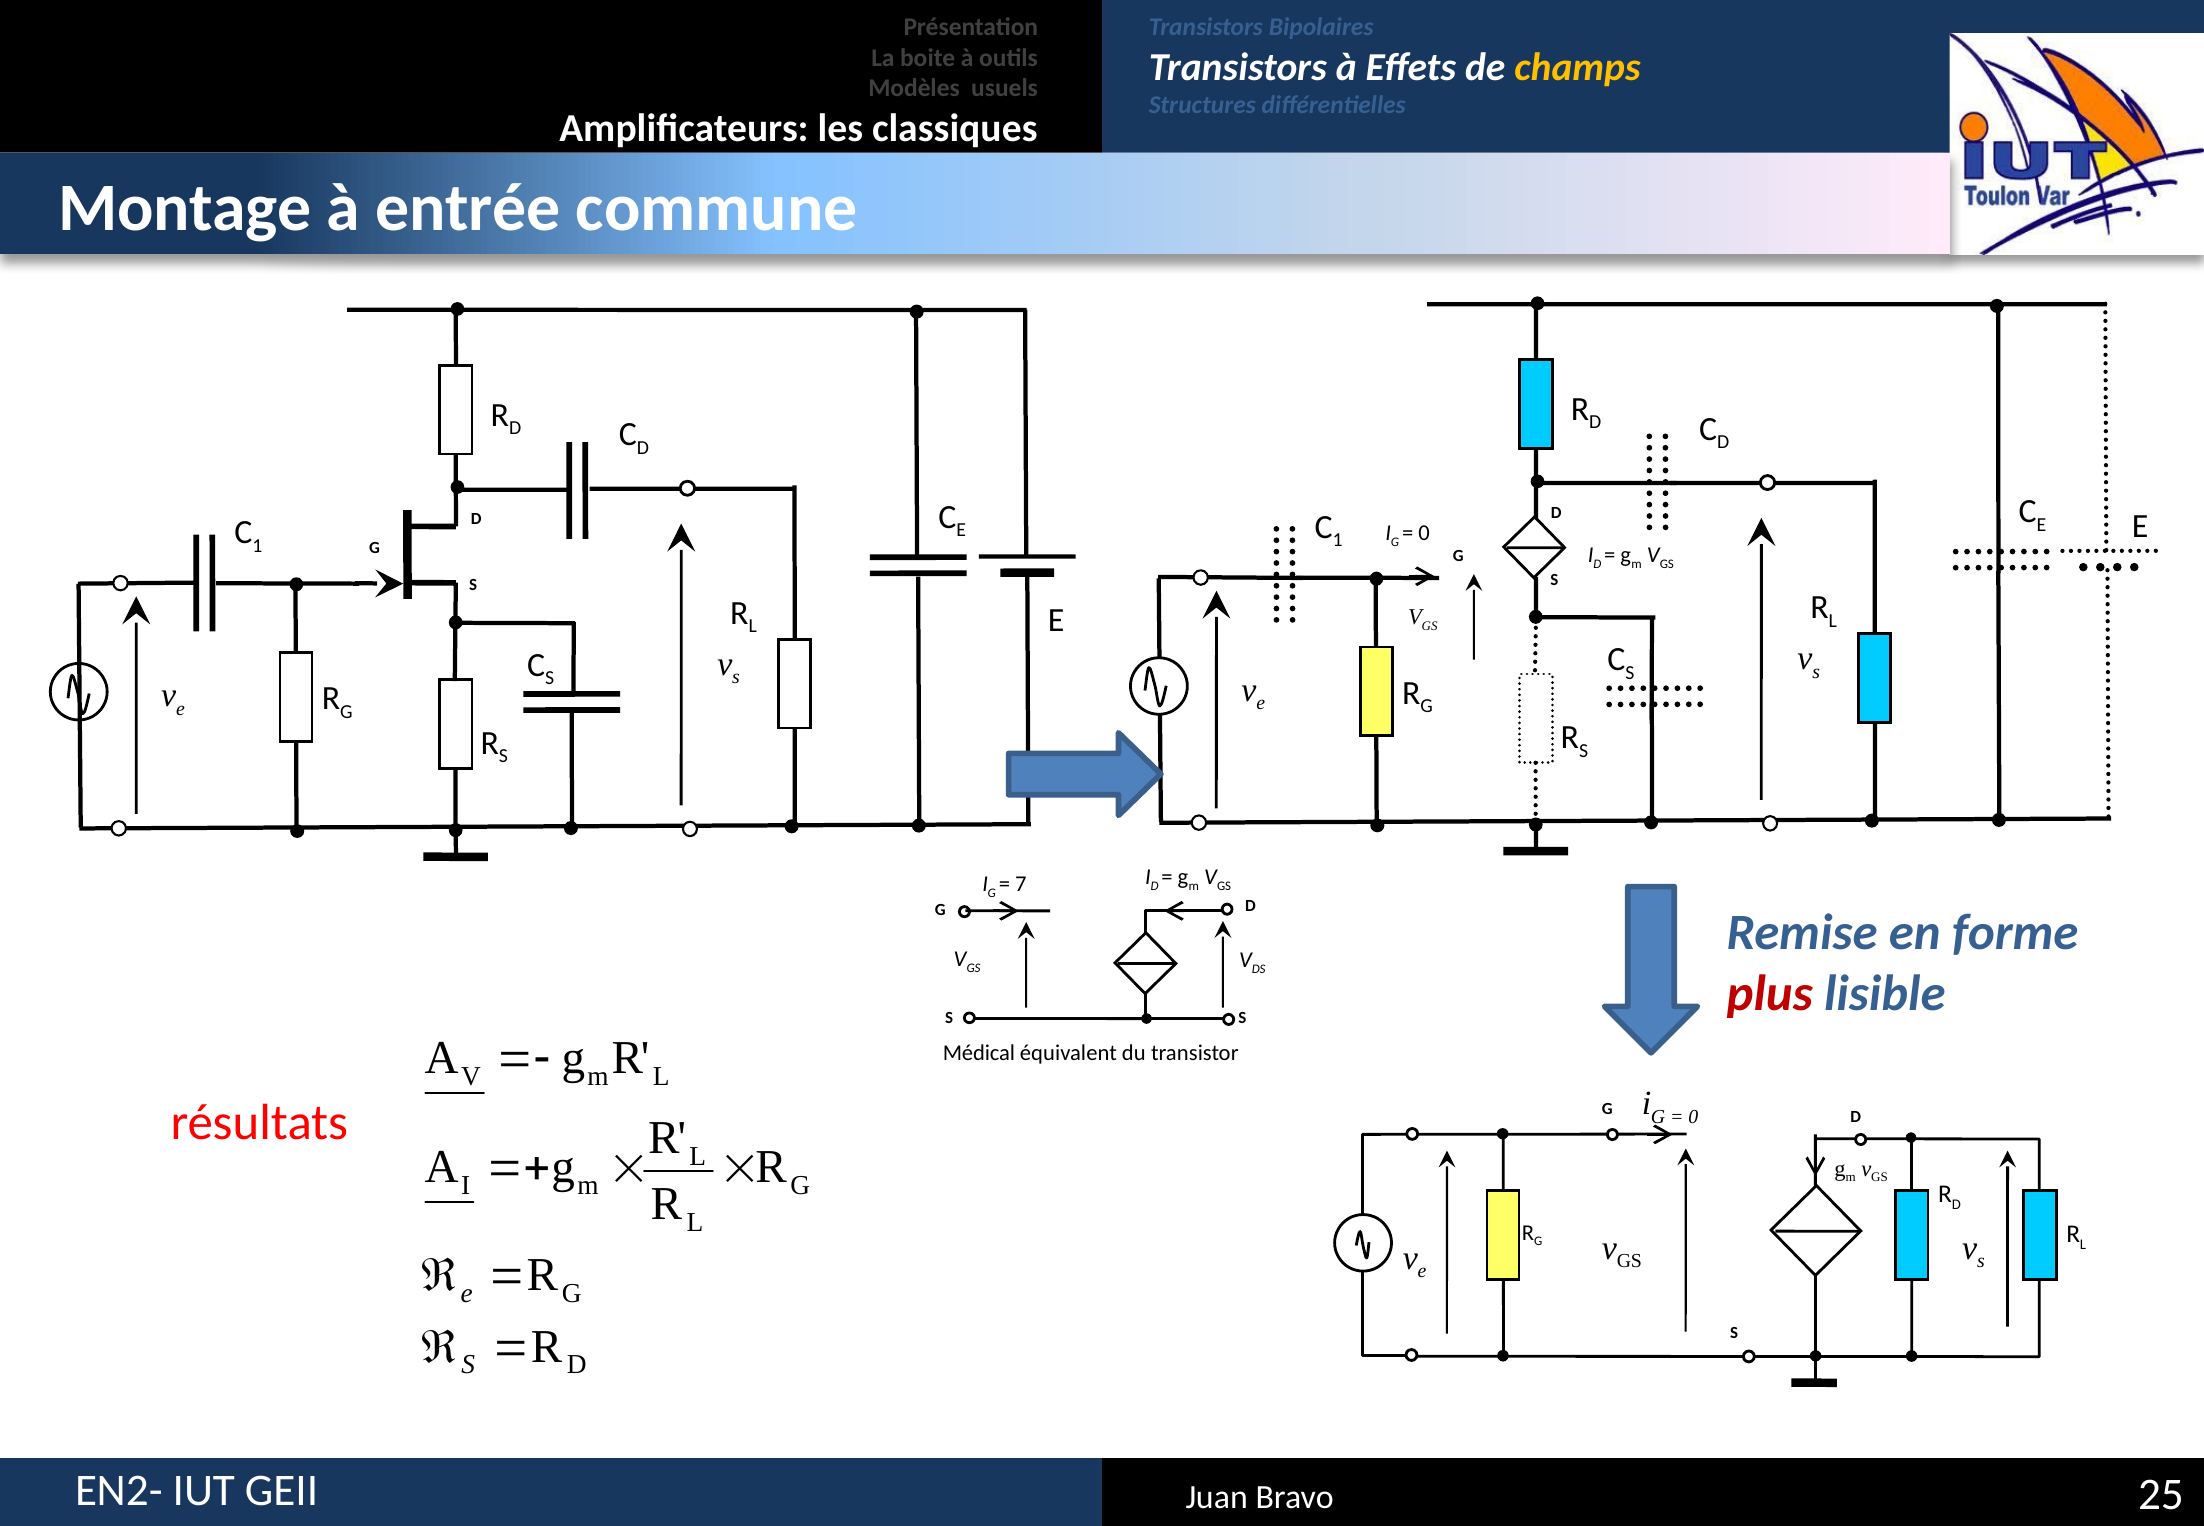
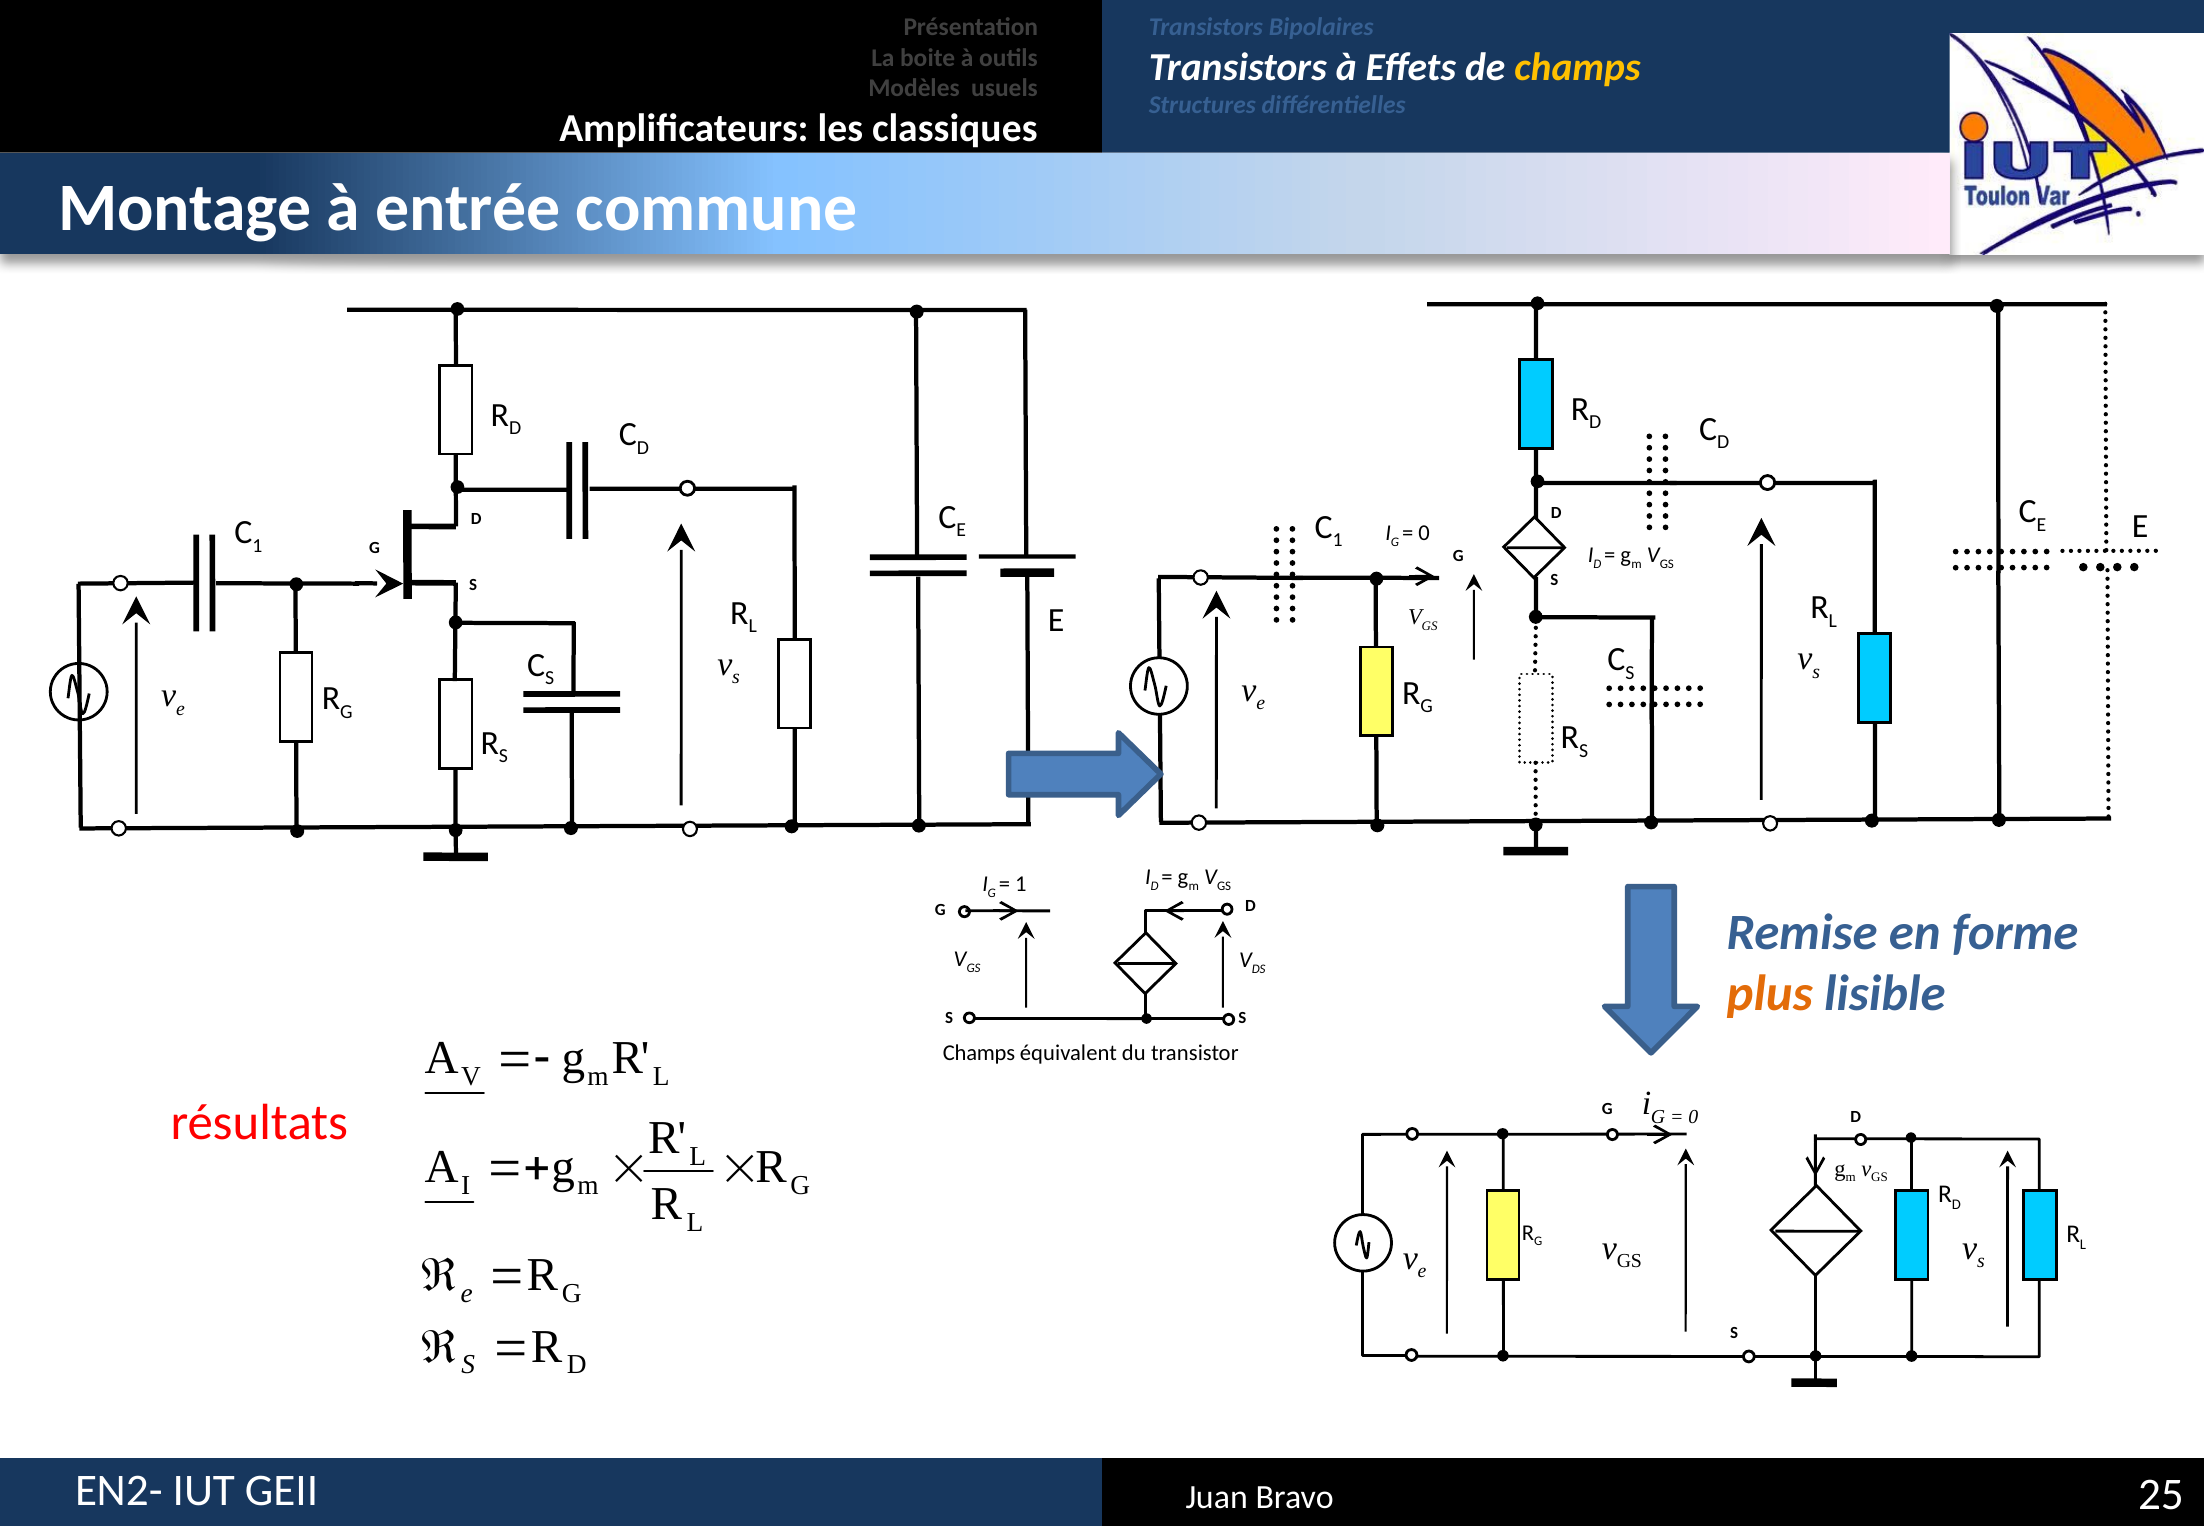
7 at (1021, 884): 7 -> 1
plus colour: red -> orange
Médical at (979, 1053): Médical -> Champs
